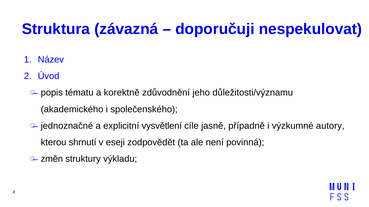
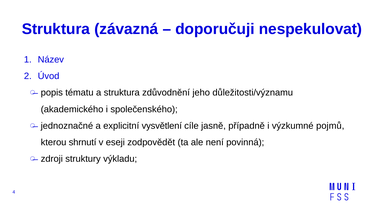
a korektně: korektně -> struktura
autory: autory -> pojmů
změn: změn -> zdroji
